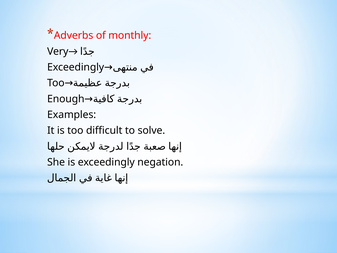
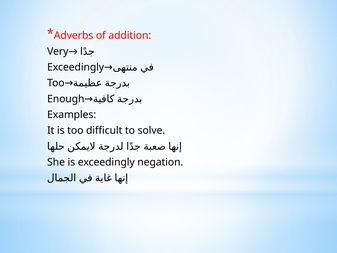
monthly: monthly -> addition
